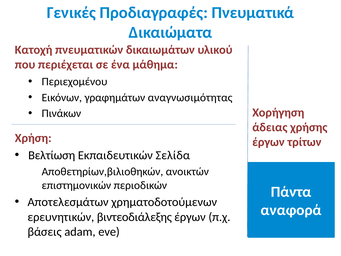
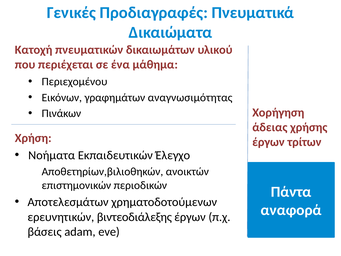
Βελτίωση: Βελτίωση -> Νοήματα
Σελίδα: Σελίδα -> Έλεγχο
